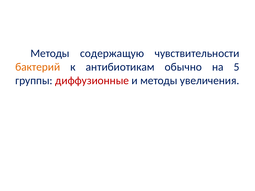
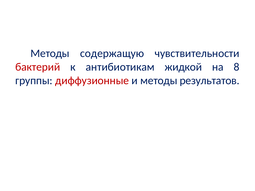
бактерий colour: orange -> red
обычно: обычно -> жидкой
5: 5 -> 8
увеличения: увеличения -> результатов
